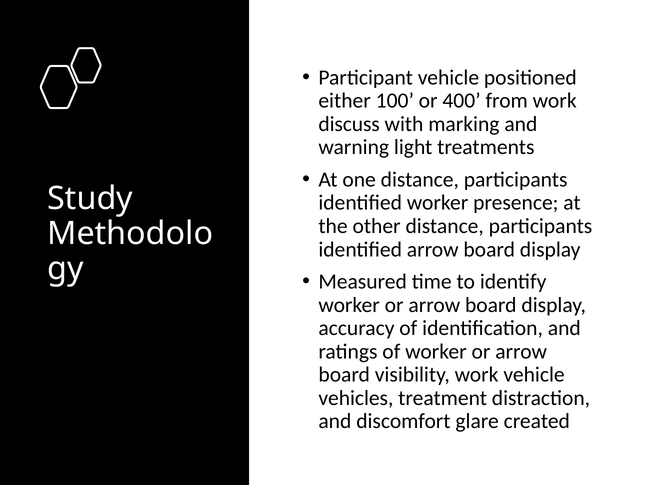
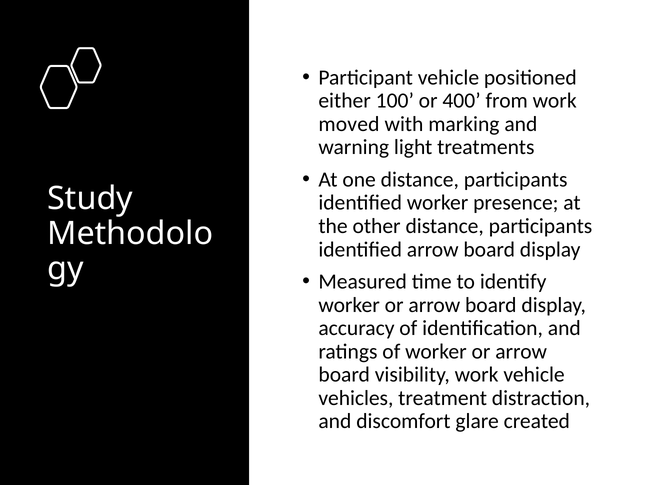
discuss: discuss -> moved
